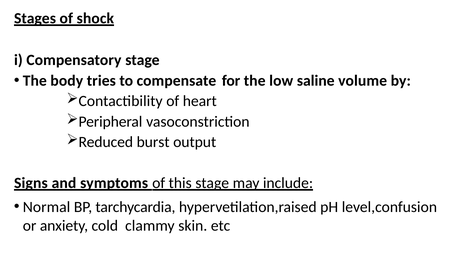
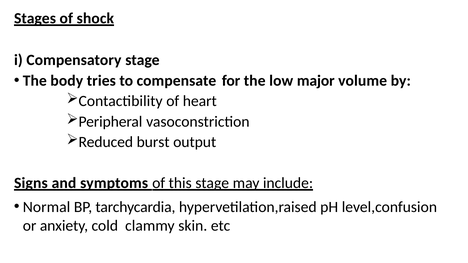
saline: saline -> major
